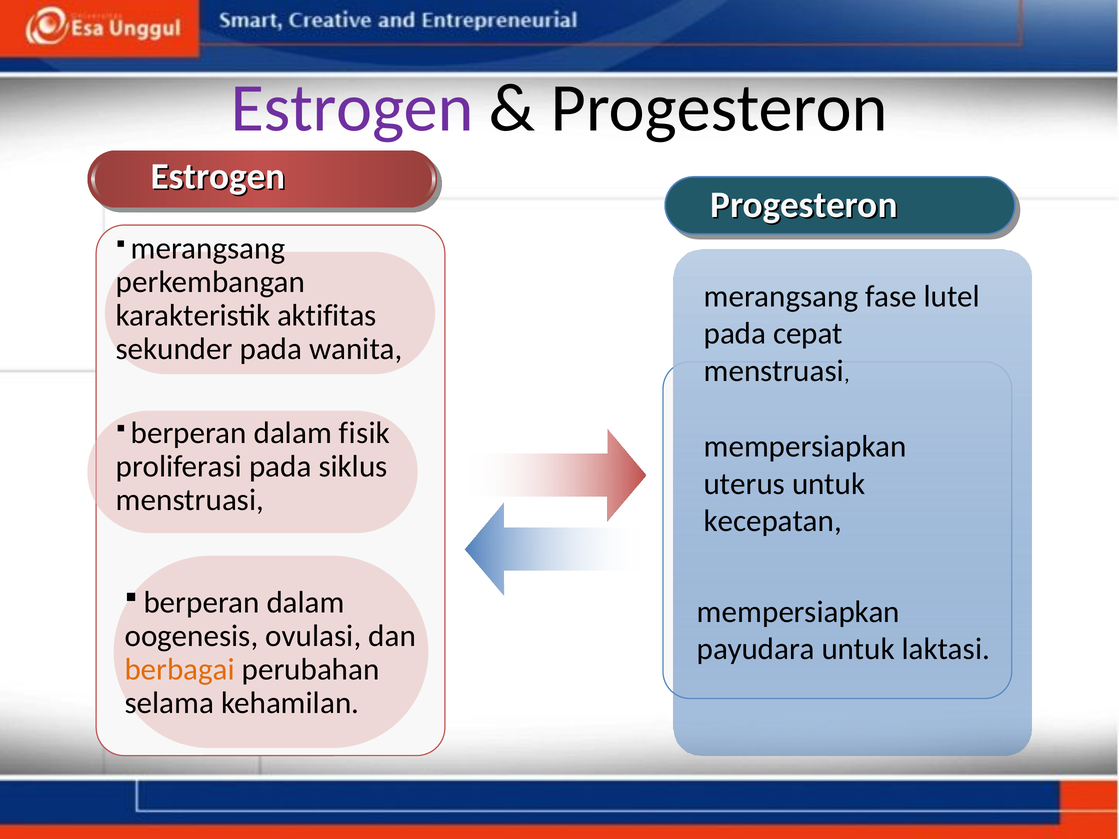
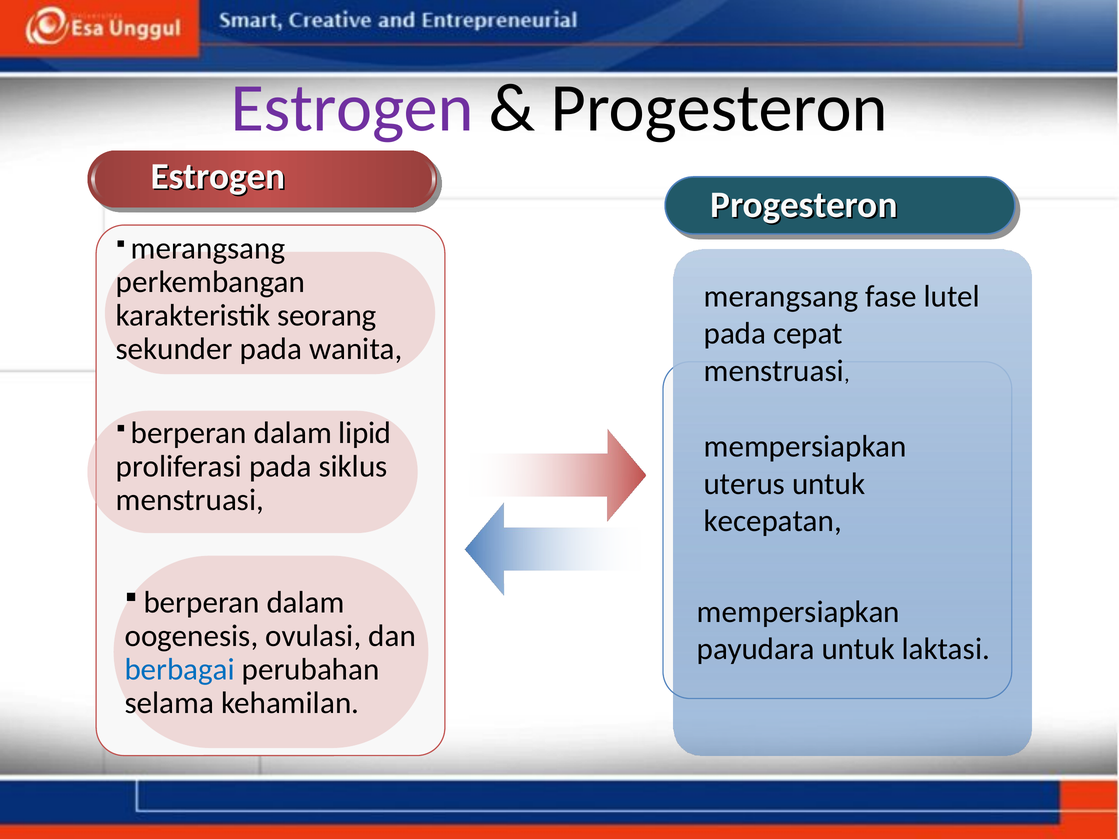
aktifitas: aktifitas -> seorang
fisik: fisik -> lipid
berbagai colour: orange -> blue
